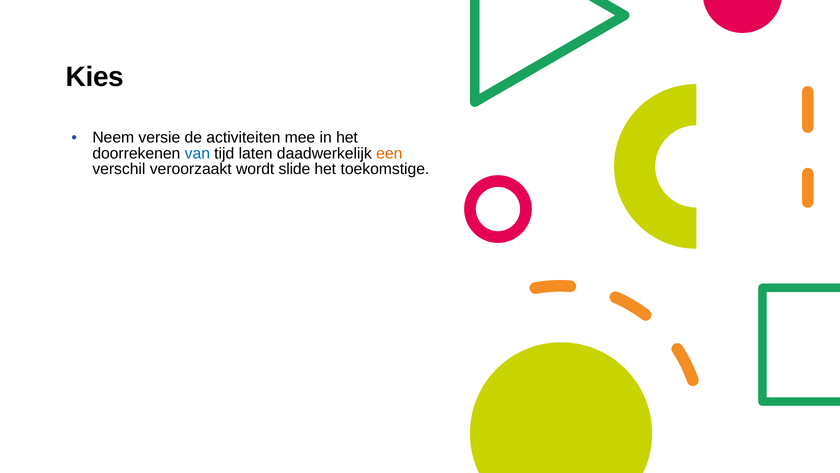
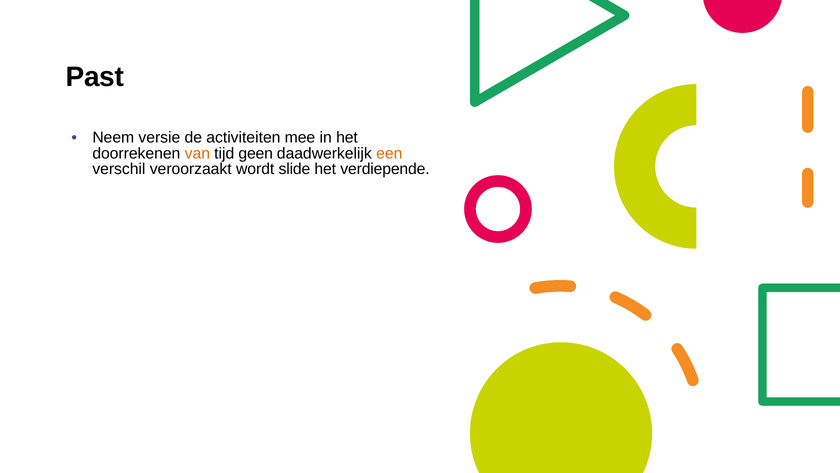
Kies: Kies -> Past
van colour: blue -> orange
laten: laten -> geen
toekomstige: toekomstige -> verdiepende
